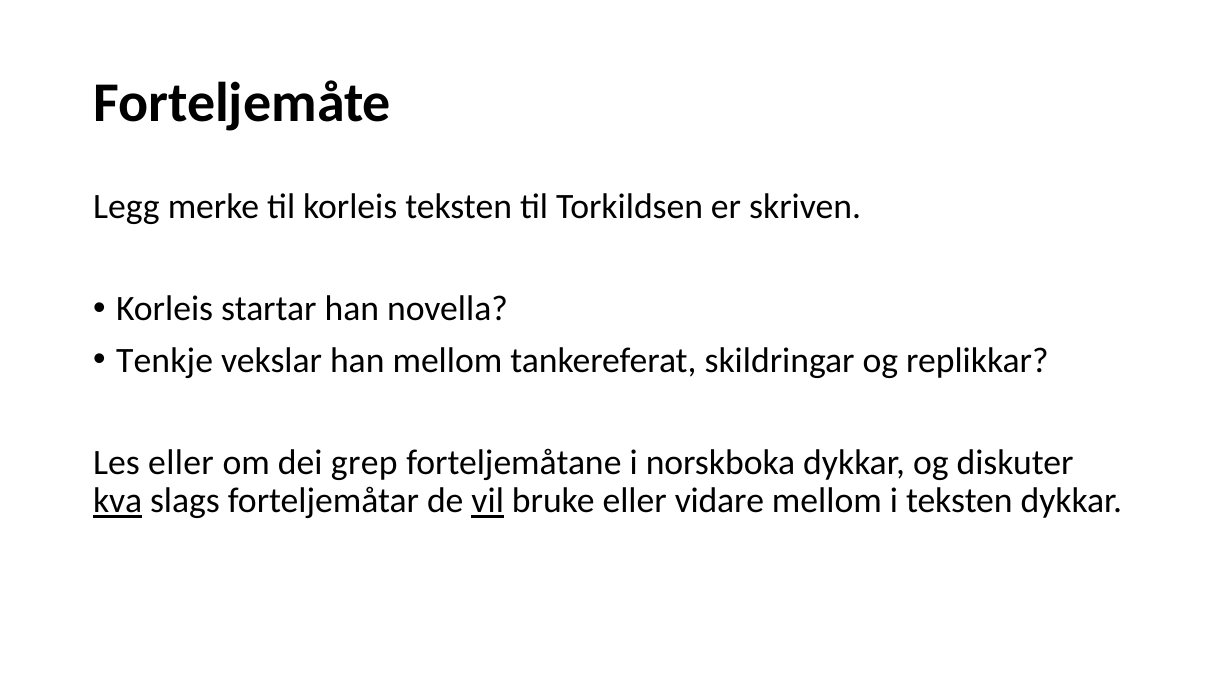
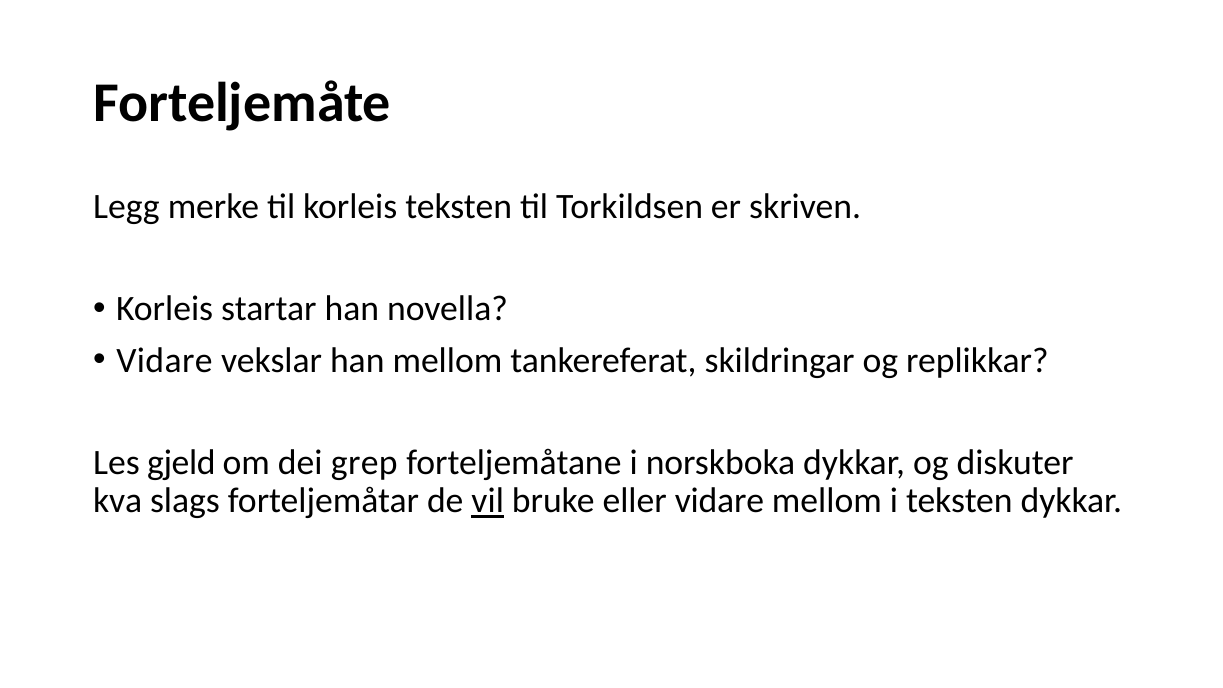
Tenkje at (165, 360): Tenkje -> Vidare
Les eller: eller -> gjeld
kva underline: present -> none
